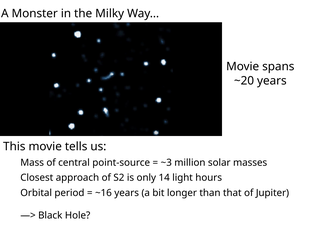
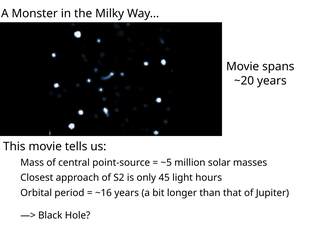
~3: ~3 -> ~5
14: 14 -> 45
